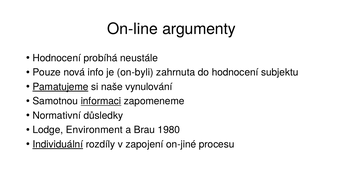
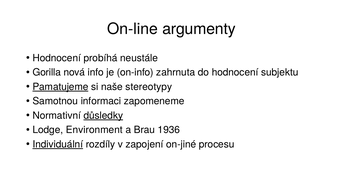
Pouze: Pouze -> Gorilla
on-byli: on-byli -> on-info
vynulování: vynulování -> stereotypy
informaci underline: present -> none
důsledky underline: none -> present
1980: 1980 -> 1936
